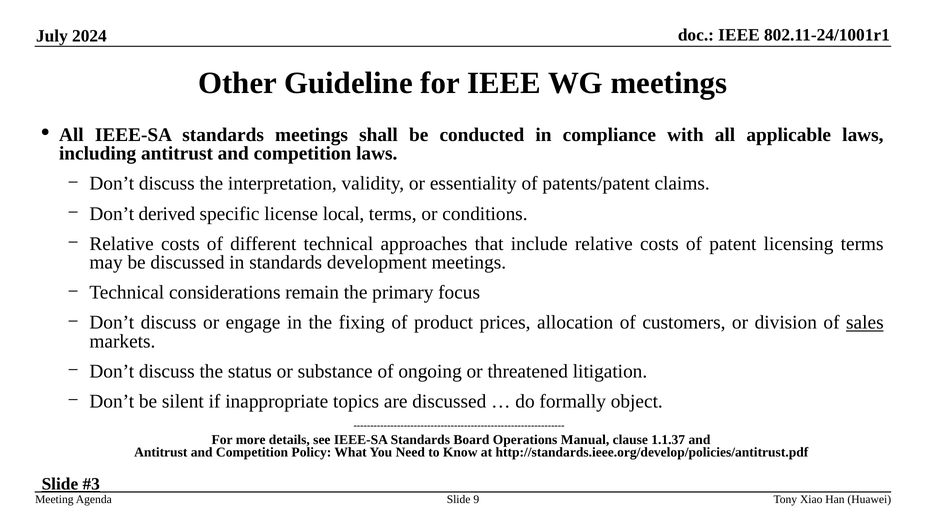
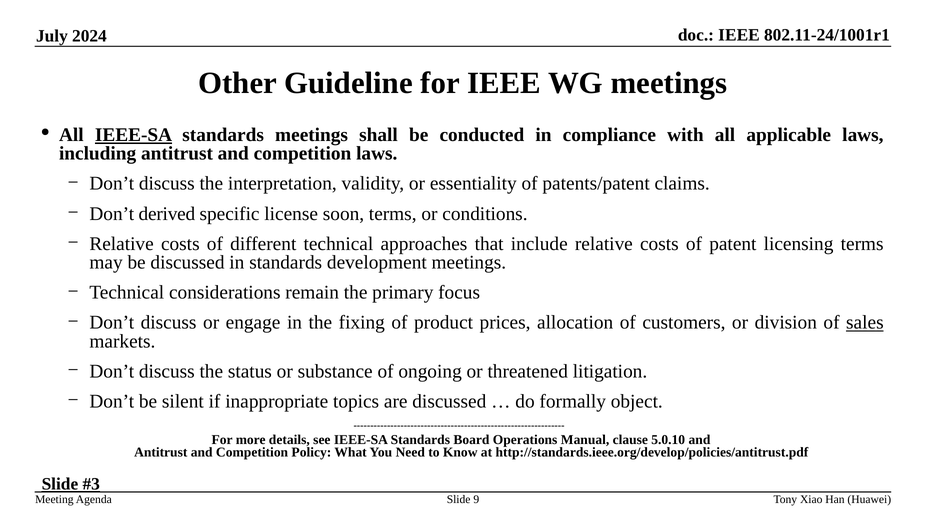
IEEE-SA at (134, 135) underline: none -> present
local: local -> soon
1.1.37: 1.1.37 -> 5.0.10
